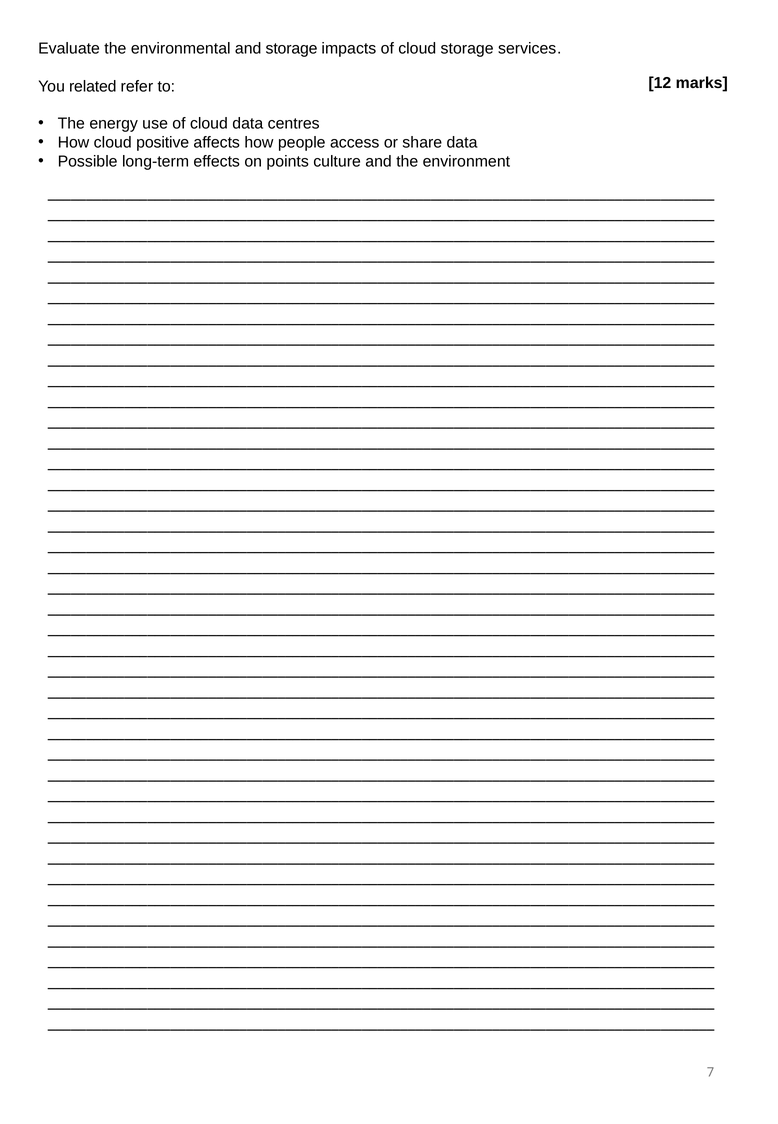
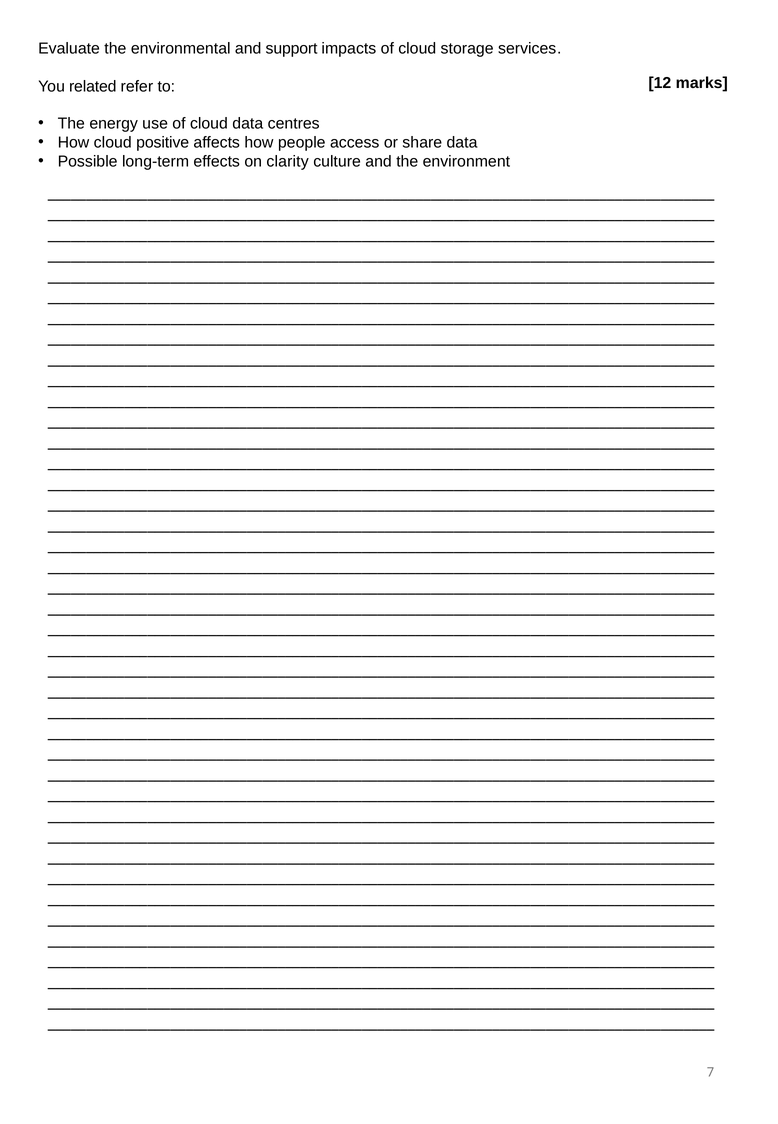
and storage: storage -> support
points: points -> clarity
